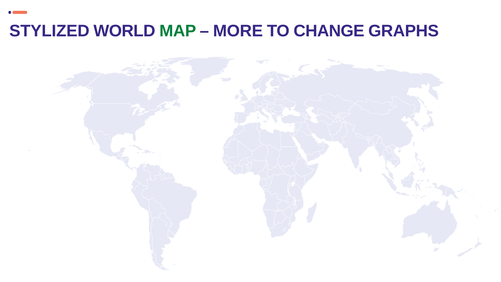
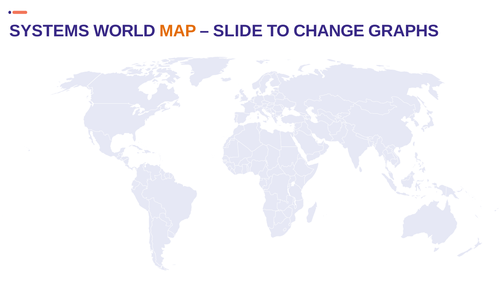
STYLIZED: STYLIZED -> SYSTEMS
MAP colour: green -> orange
MORE: MORE -> SLIDE
